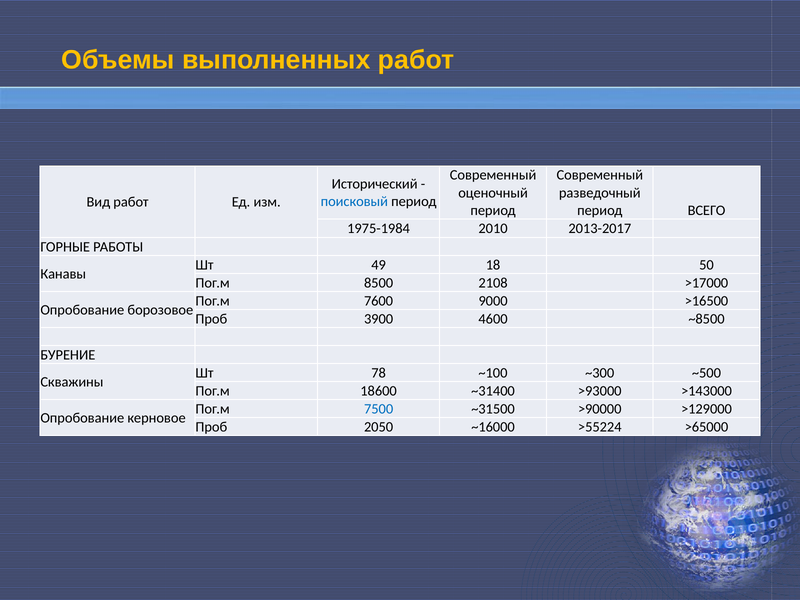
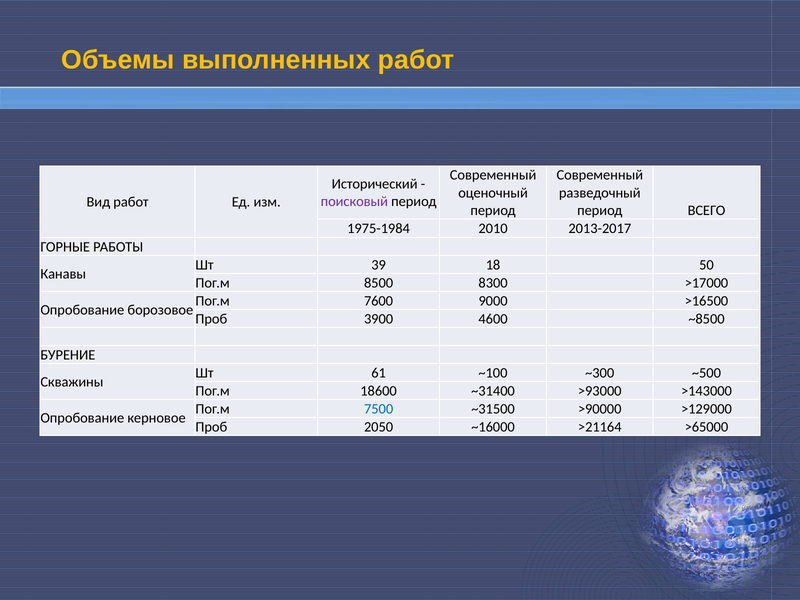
поисковый colour: blue -> purple
49: 49 -> 39
2108: 2108 -> 8300
78: 78 -> 61
>55224: >55224 -> >21164
